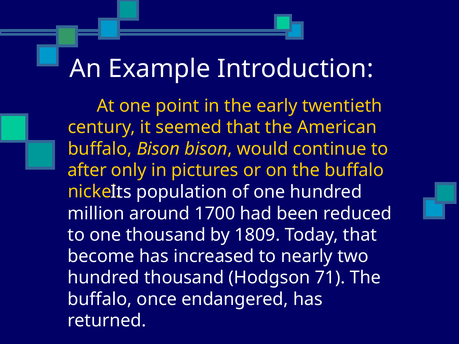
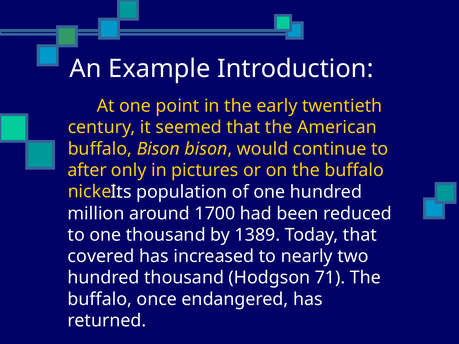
1809: 1809 -> 1389
become: become -> covered
